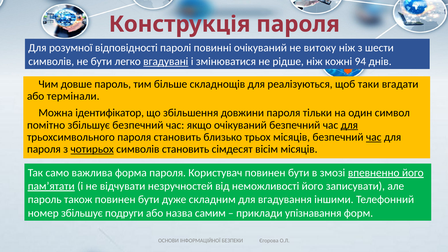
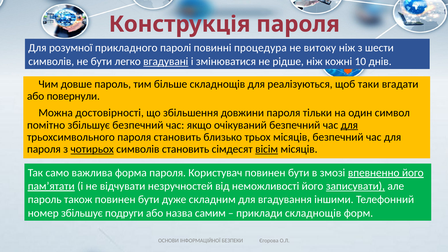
відповідності: відповідності -> прикладного
повинні очікуваний: очікуваний -> процедура
94: 94 -> 10
термінали: термінали -> повернули
ідентифікатор: ідентифікатор -> достовірності
час at (374, 137) underline: present -> none
вісім underline: none -> present
записувати underline: none -> present
приклади упізнавання: упізнавання -> складнощів
